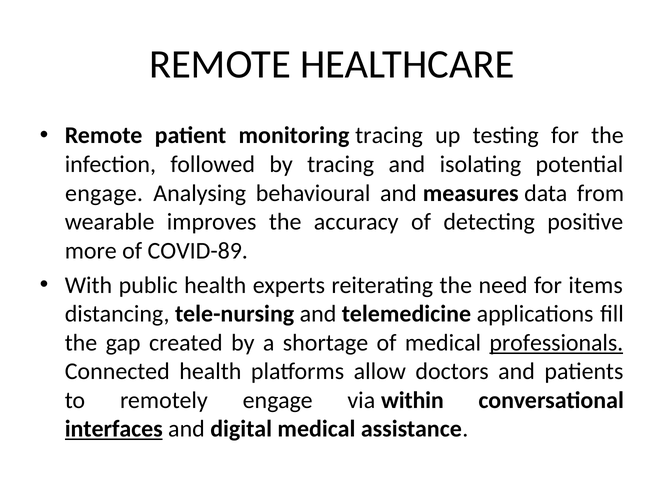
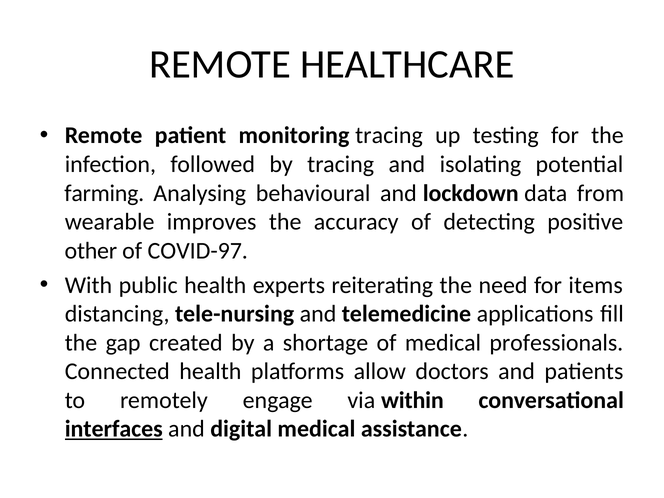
engage at (104, 193): engage -> farming
measures: measures -> lockdown
more: more -> other
COVID-89: COVID-89 -> COVID-97
professionals underline: present -> none
